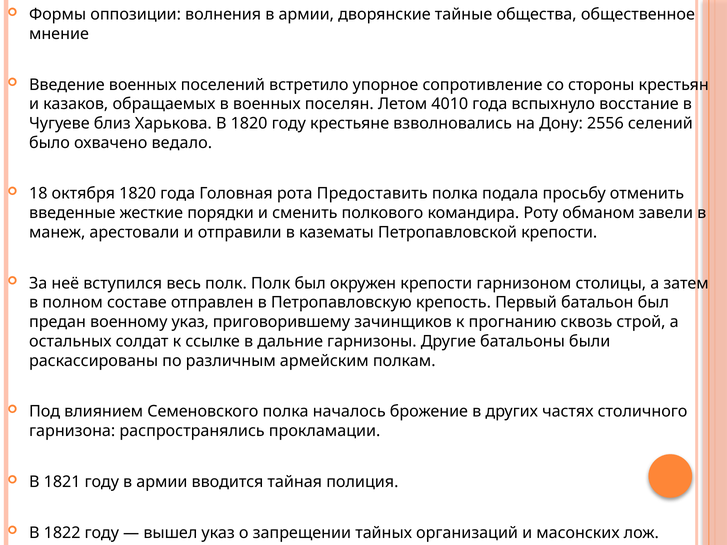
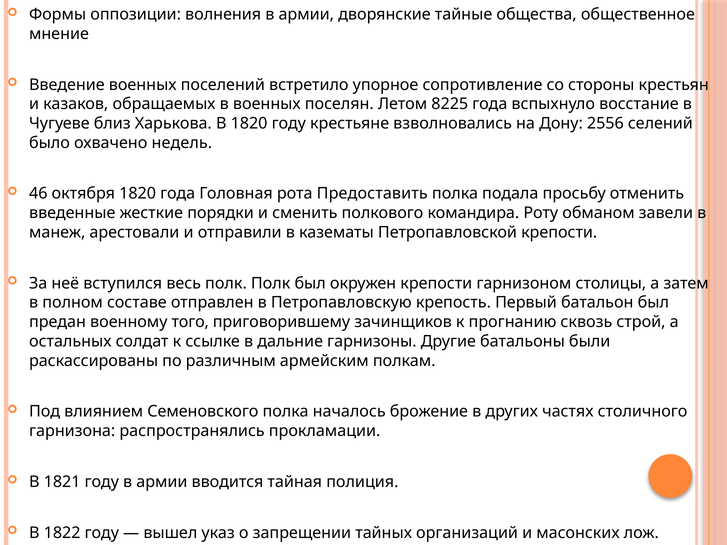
4010: 4010 -> 8225
ведало: ведало -> недель
18: 18 -> 46
военному указ: указ -> того
